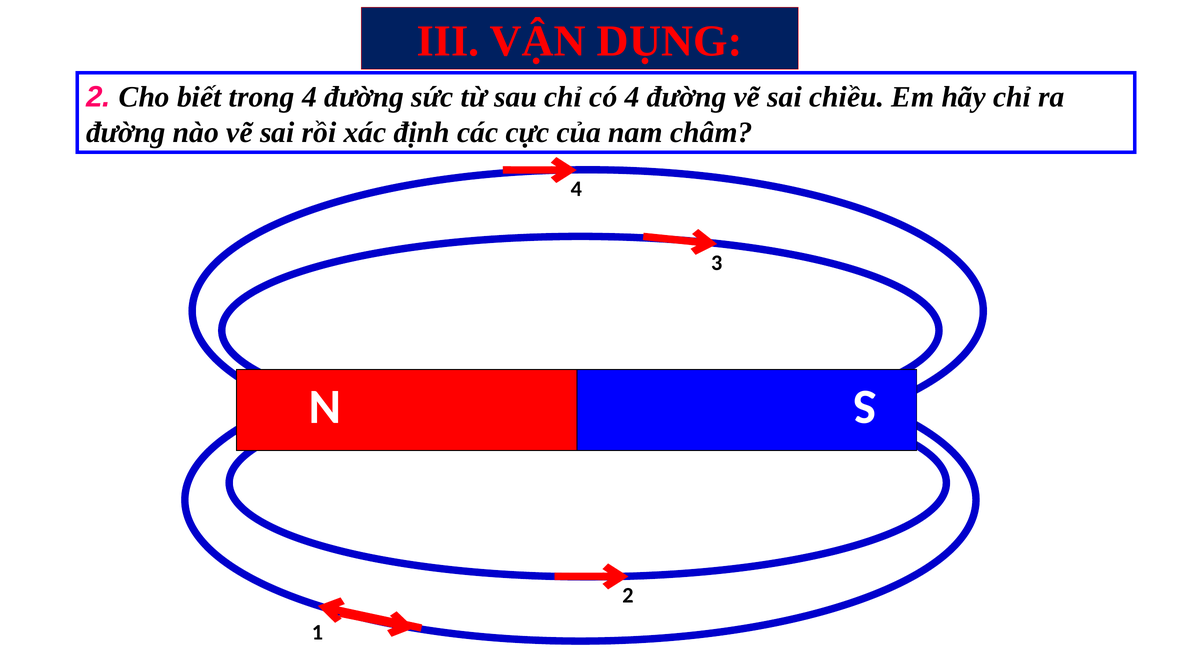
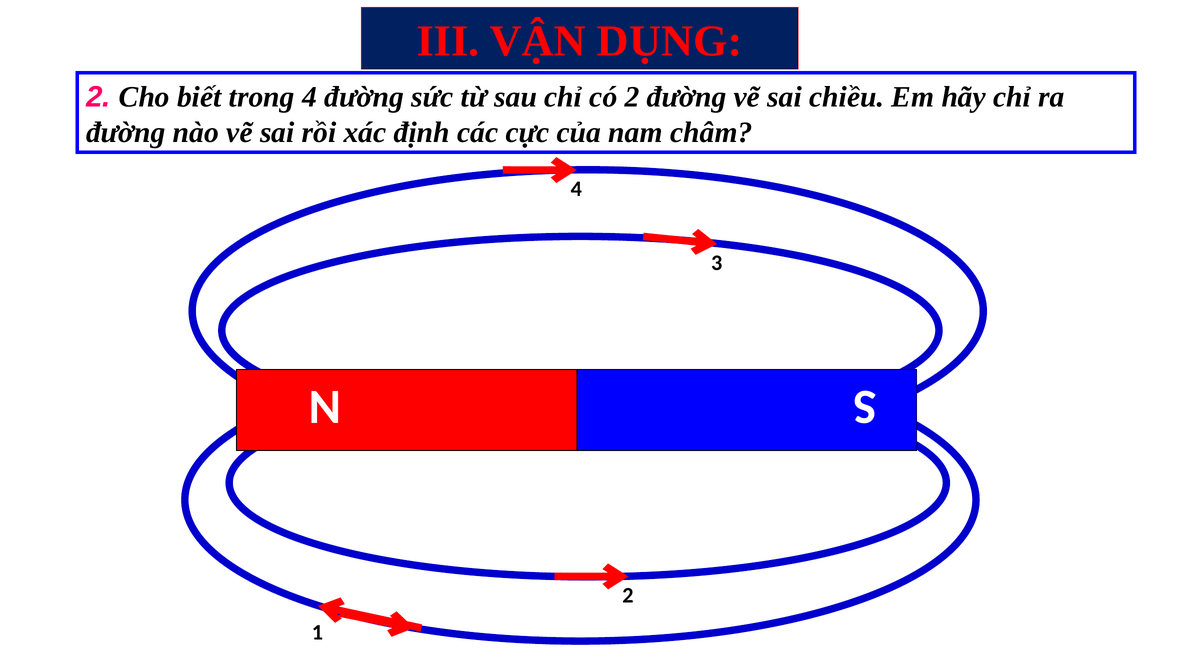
có 4: 4 -> 2
